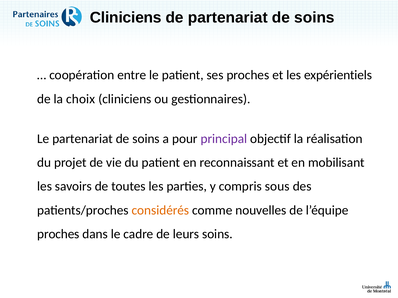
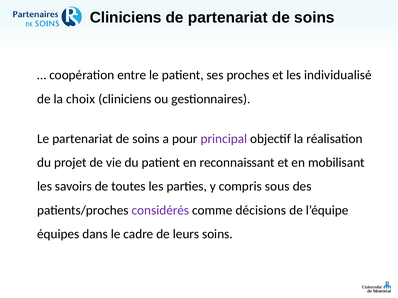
expérientiels: expérientiels -> individualisé
considérés colour: orange -> purple
nouvelles: nouvelles -> décisions
proches at (58, 234): proches -> équipes
